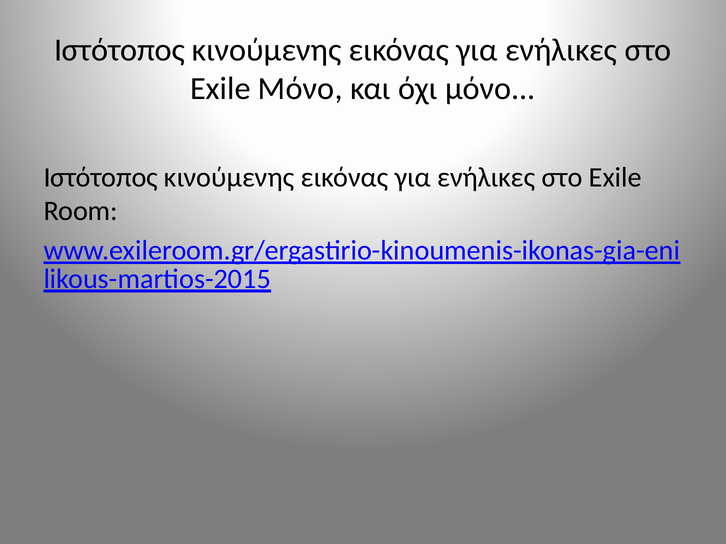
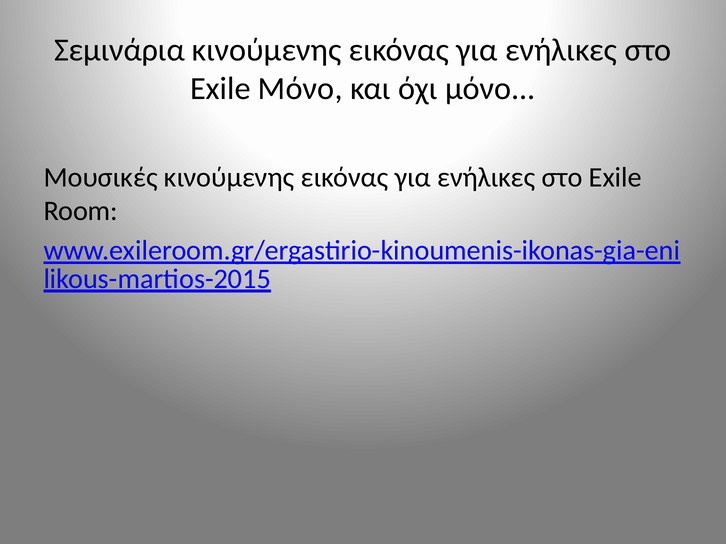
Ιστότοπος at (119, 50): Ιστότοπος -> Σεμινάρια
Ιστότοπος at (101, 178): Ιστότοπος -> Μουσικές
